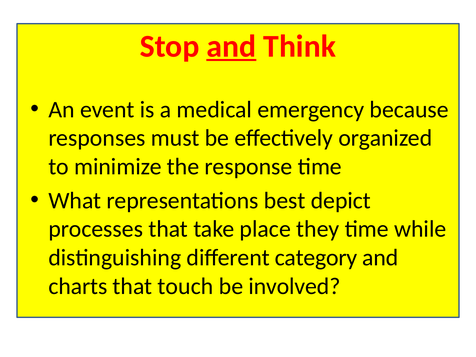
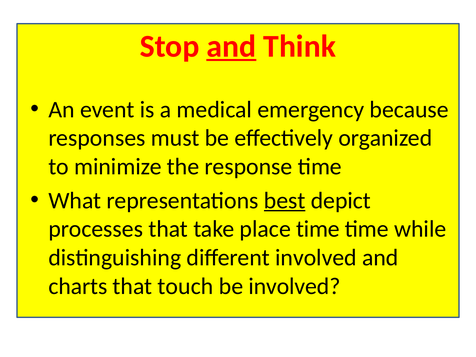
best underline: none -> present
place they: they -> time
different category: category -> involved
